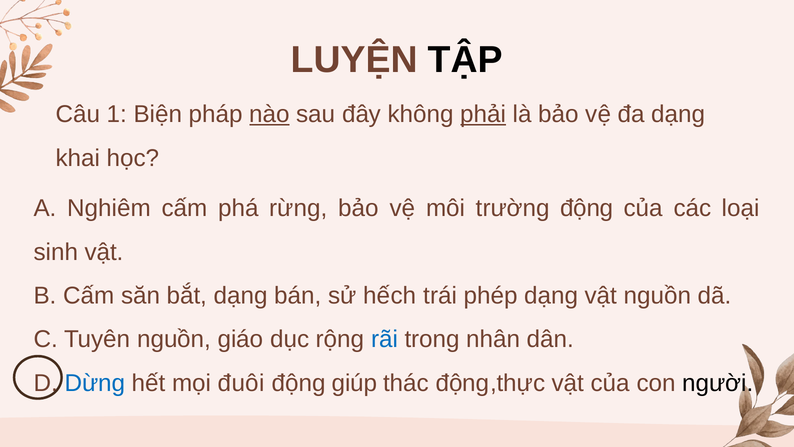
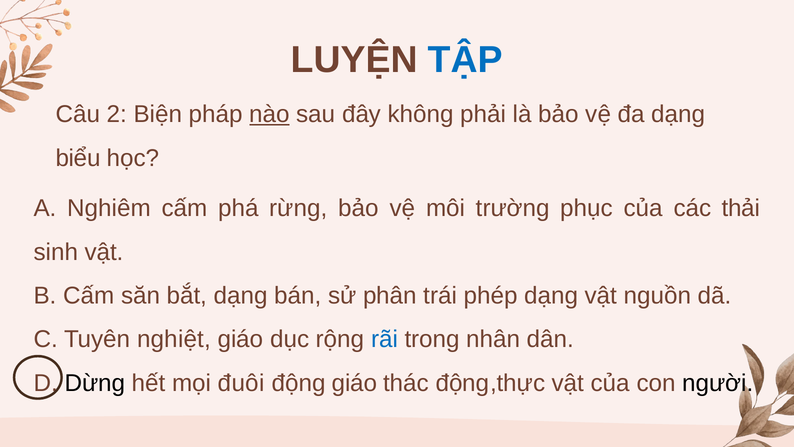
TẬP colour: black -> blue
1: 1 -> 2
phải underline: present -> none
khai: khai -> biểu
trường động: động -> phục
loại: loại -> thải
hếch: hếch -> phân
Tuyên nguồn: nguồn -> nghiệt
Dừng colour: blue -> black
động giúp: giúp -> giáo
